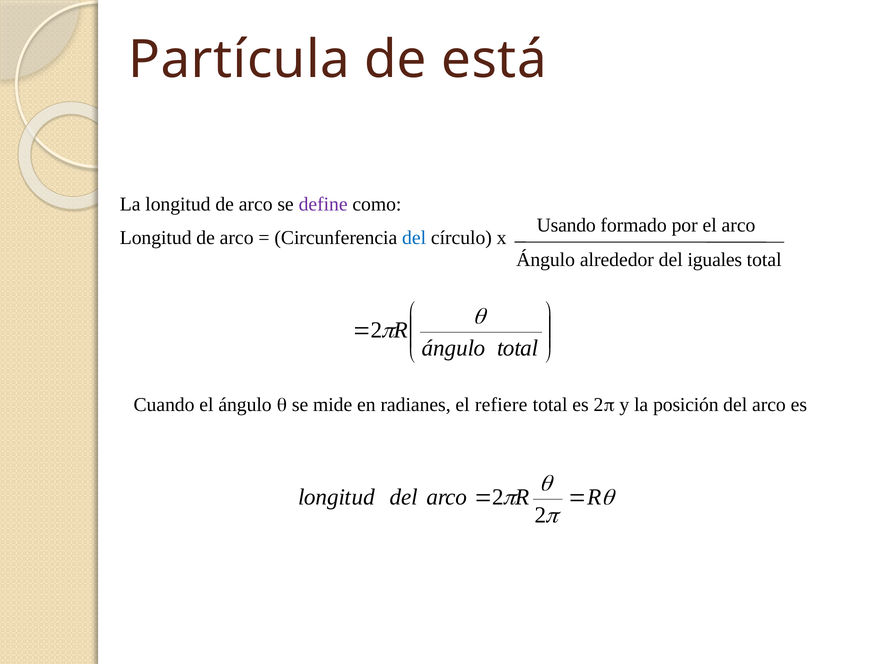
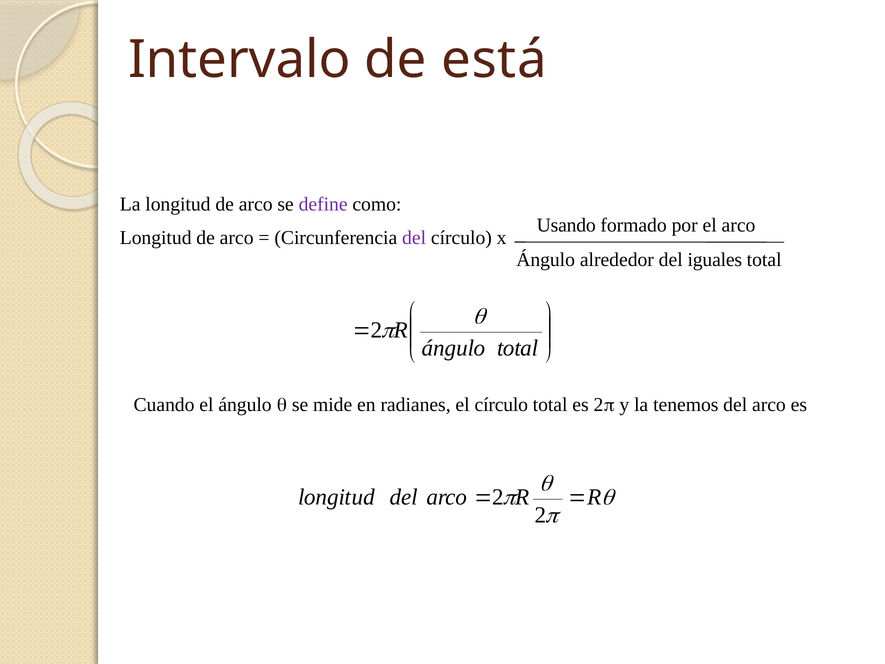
Partícula: Partícula -> Intervalo
del at (414, 238) colour: blue -> purple
el refiere: refiere -> círculo
posición: posición -> tenemos
